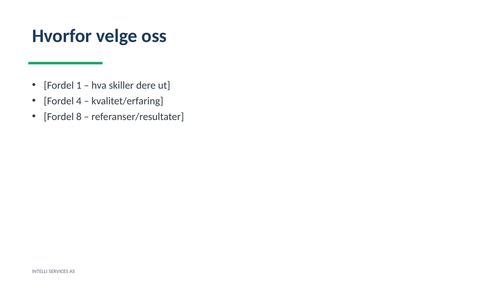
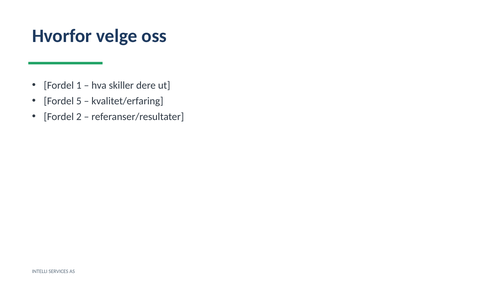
4: 4 -> 5
8: 8 -> 2
